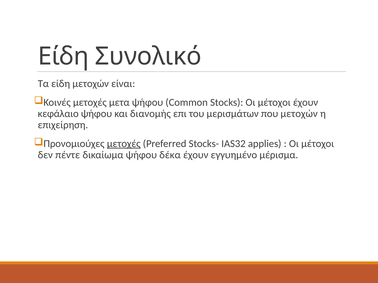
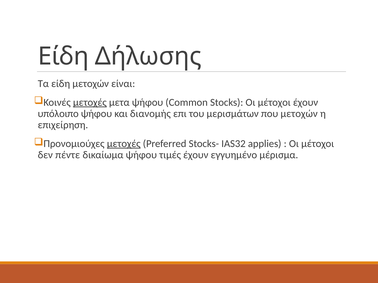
Συνολικό: Συνολικό -> Δήλωσης
μετοχές at (90, 102) underline: none -> present
κεφάλαιο: κεφάλαιο -> υπόλοιπο
δέκα: δέκα -> τιμές
